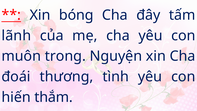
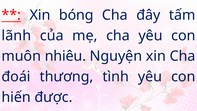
trong: trong -> nhiêu
thắm: thắm -> được
